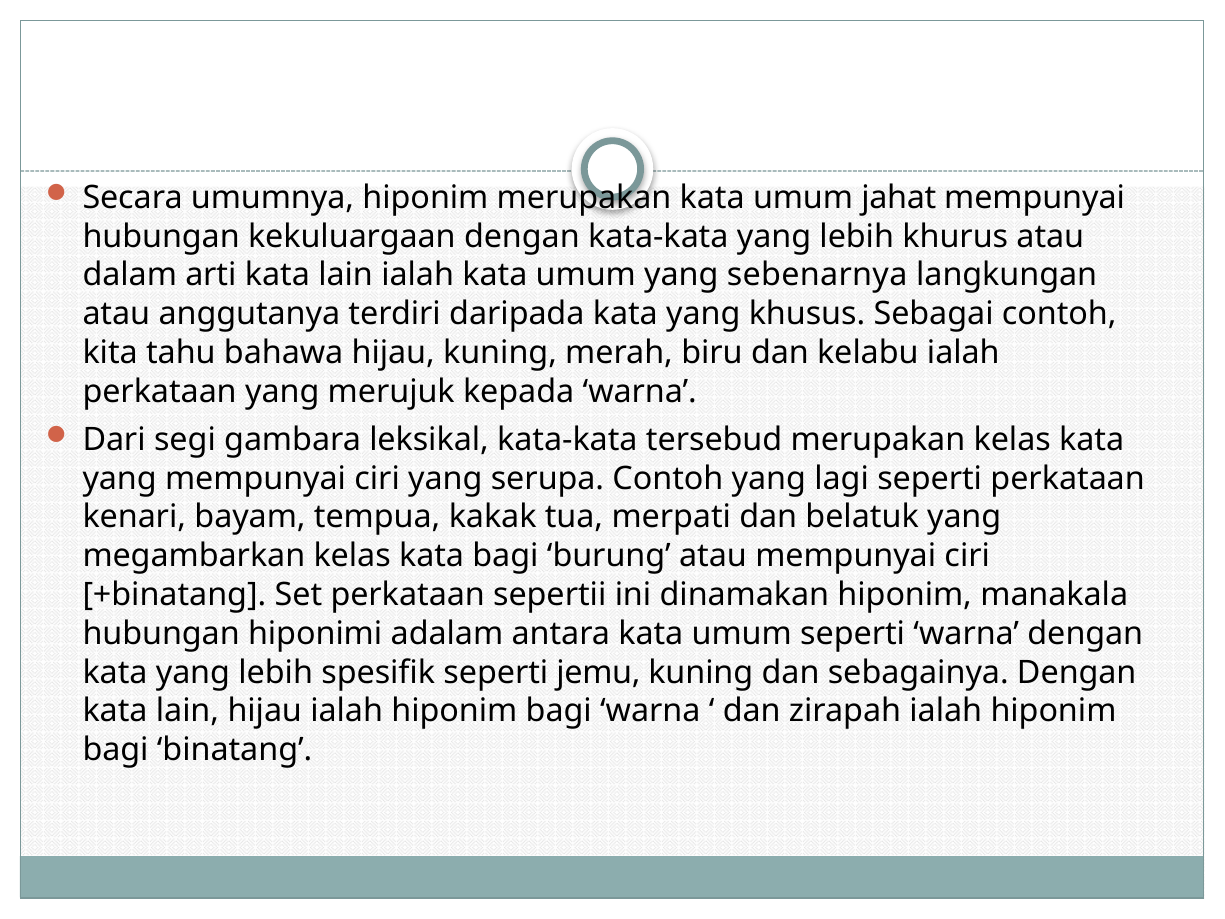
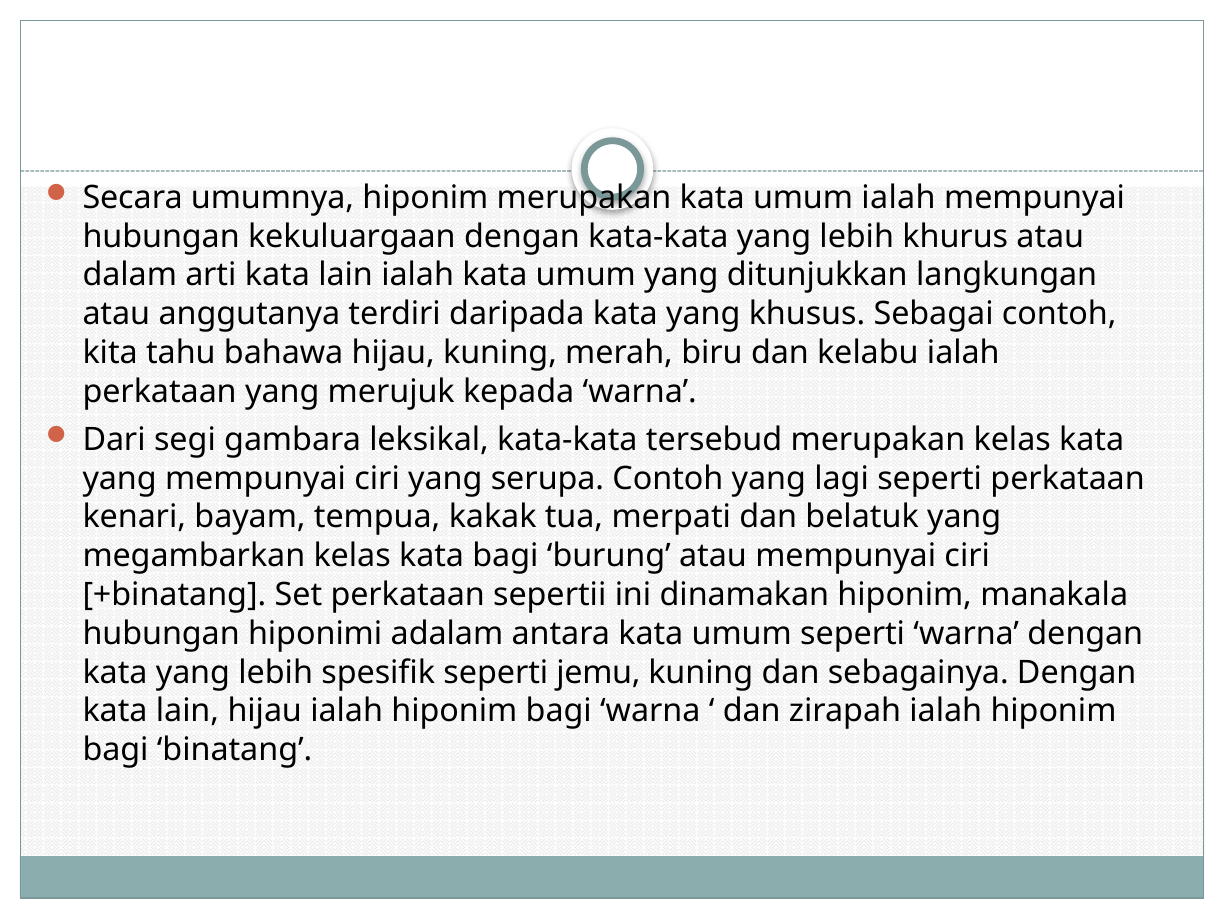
umum jahat: jahat -> ialah
sebenarnya: sebenarnya -> ditunjukkan
